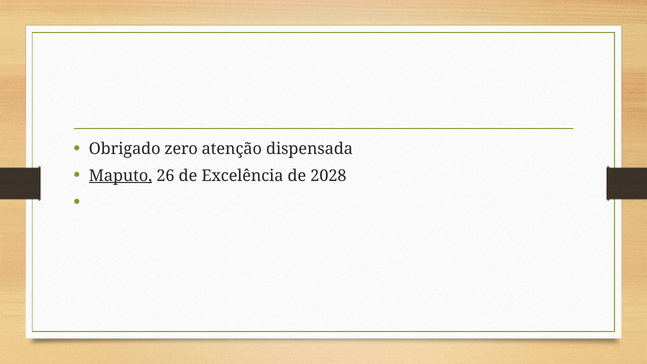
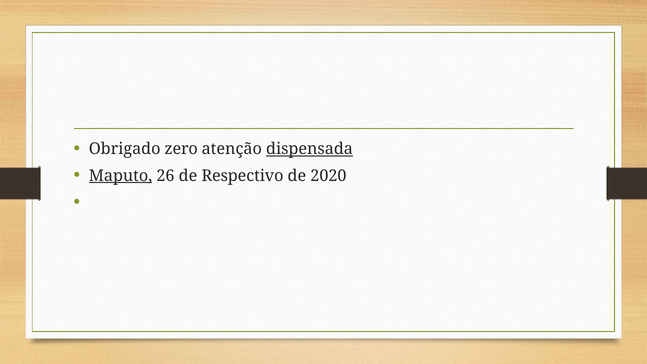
dispensada underline: none -> present
Excelência: Excelência -> Respectivo
2028: 2028 -> 2020
